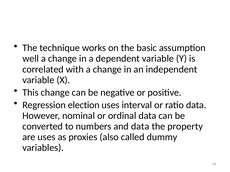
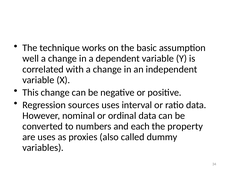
election: election -> sources
and data: data -> each
